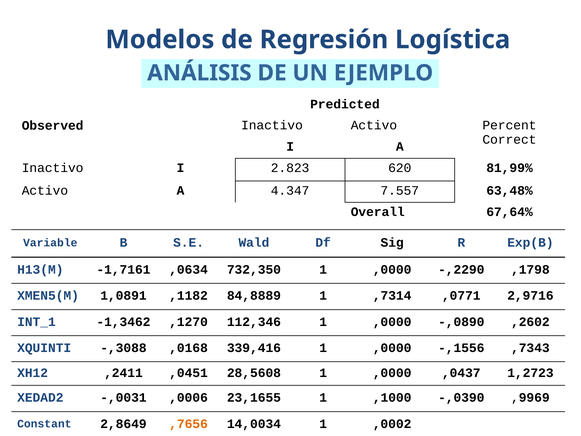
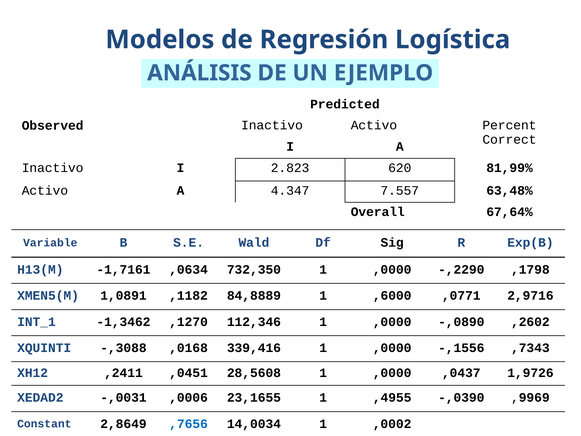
,7314: ,7314 -> ,6000
1,2723: 1,2723 -> 1,9726
,1000: ,1000 -> ,4955
,7656 colour: orange -> blue
